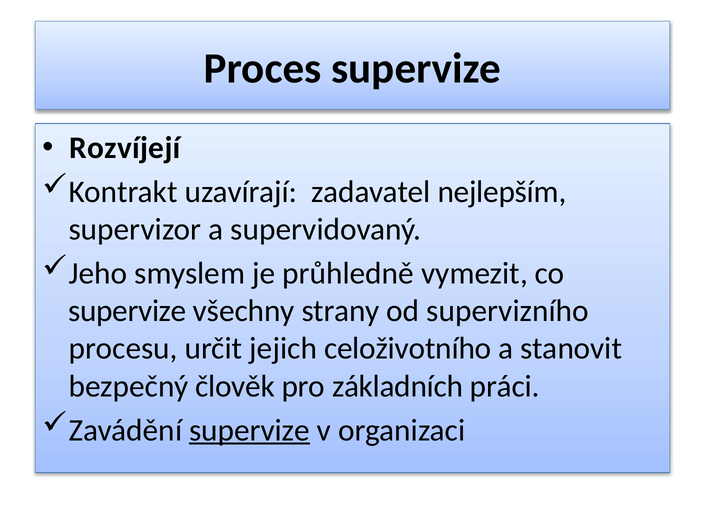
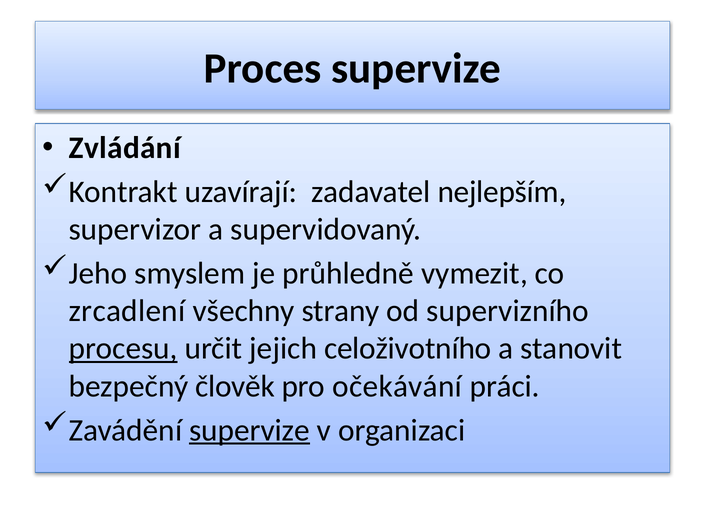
Rozvíjejí: Rozvíjejí -> Zvládání
supervize at (127, 311): supervize -> zrcadlení
procesu underline: none -> present
základních: základních -> očekávání
